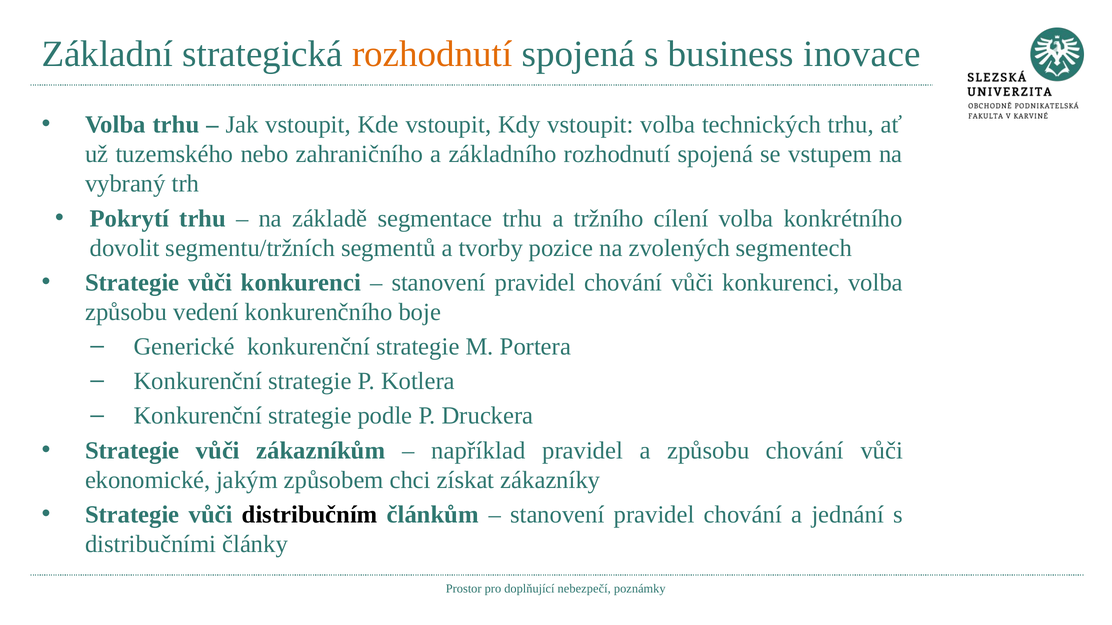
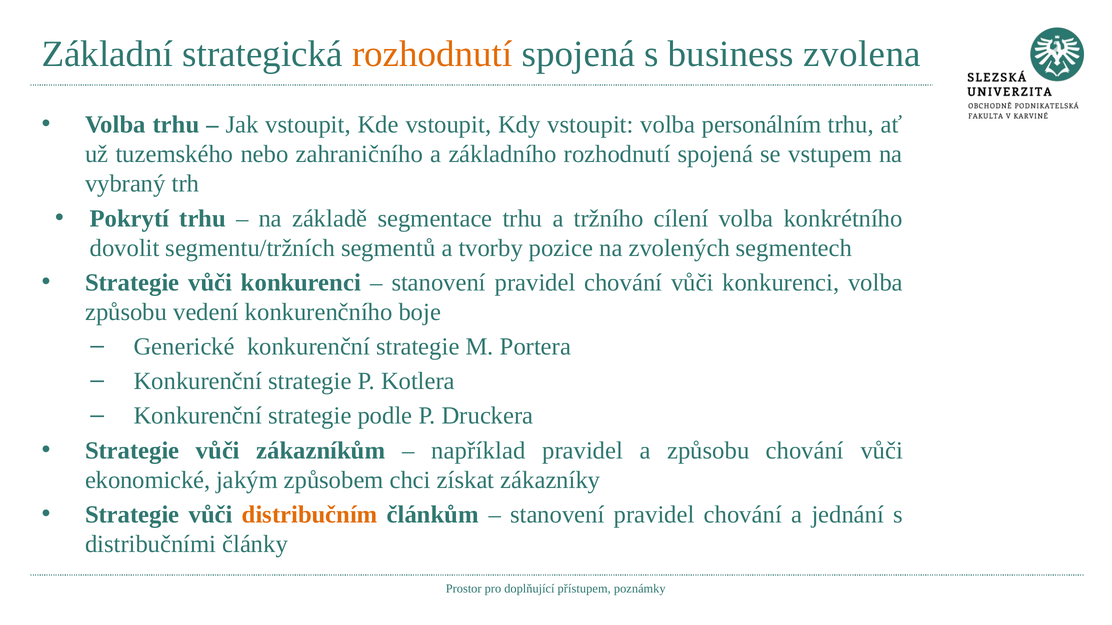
inovace: inovace -> zvolena
technických: technických -> personálním
distribučním colour: black -> orange
nebezpečí: nebezpečí -> přístupem
